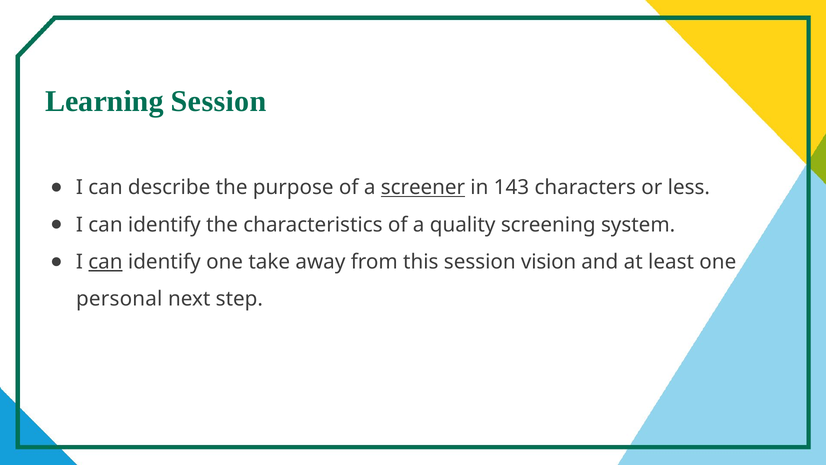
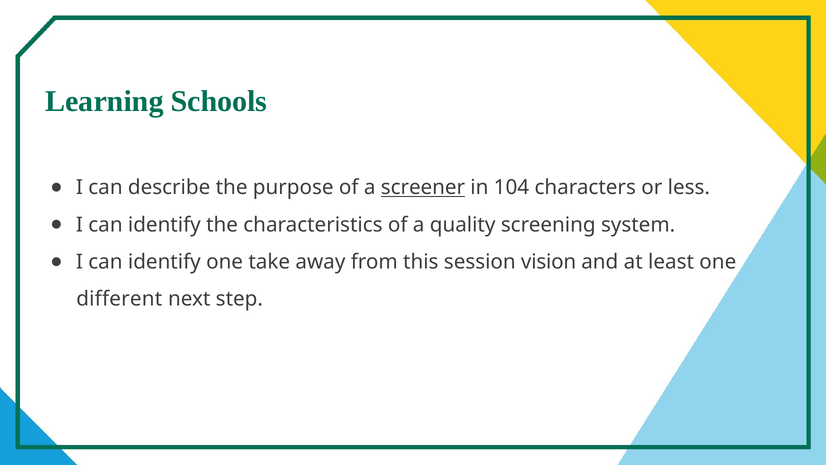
Learning Session: Session -> Schools
143: 143 -> 104
can at (105, 262) underline: present -> none
personal: personal -> different
